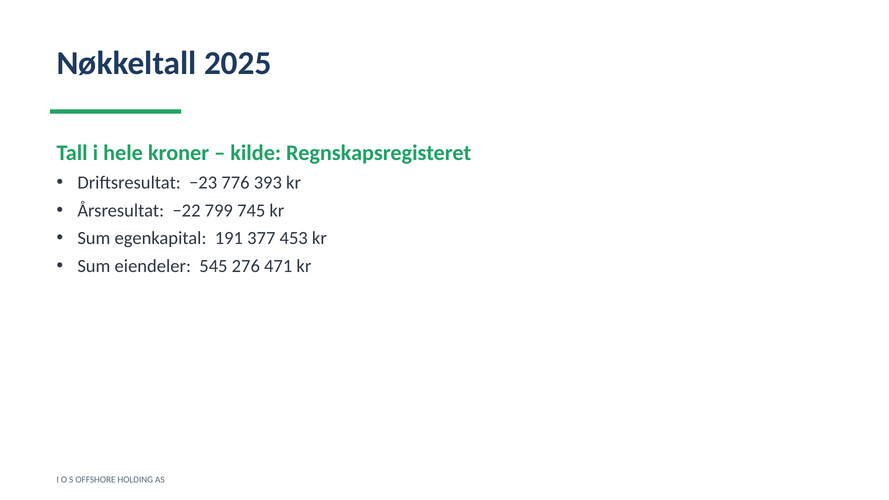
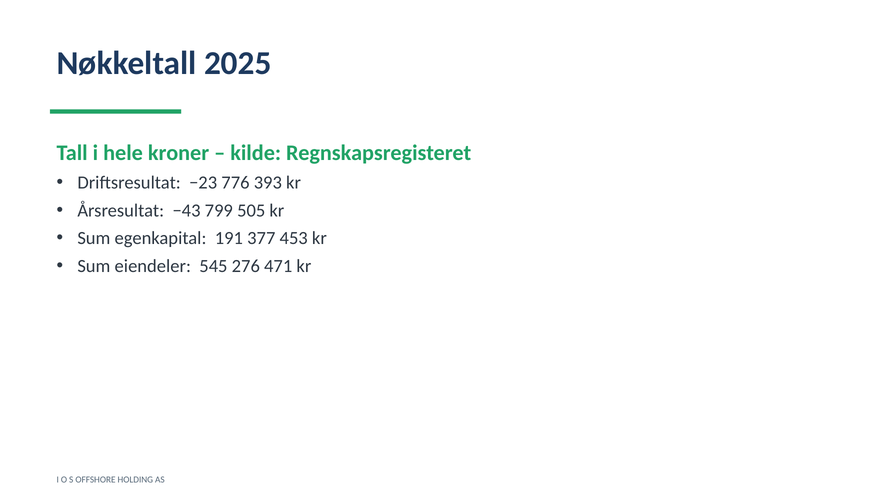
−22: −22 -> −43
745: 745 -> 505
